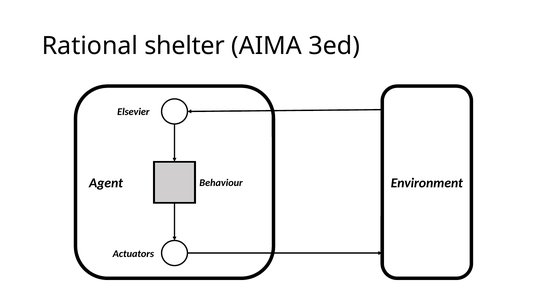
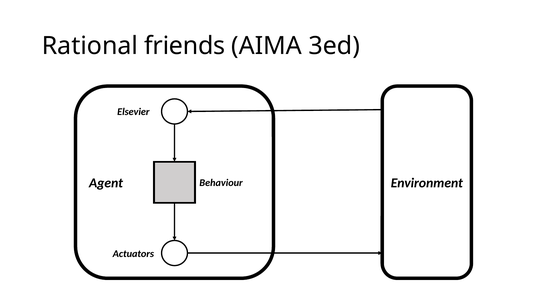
shelter: shelter -> friends
